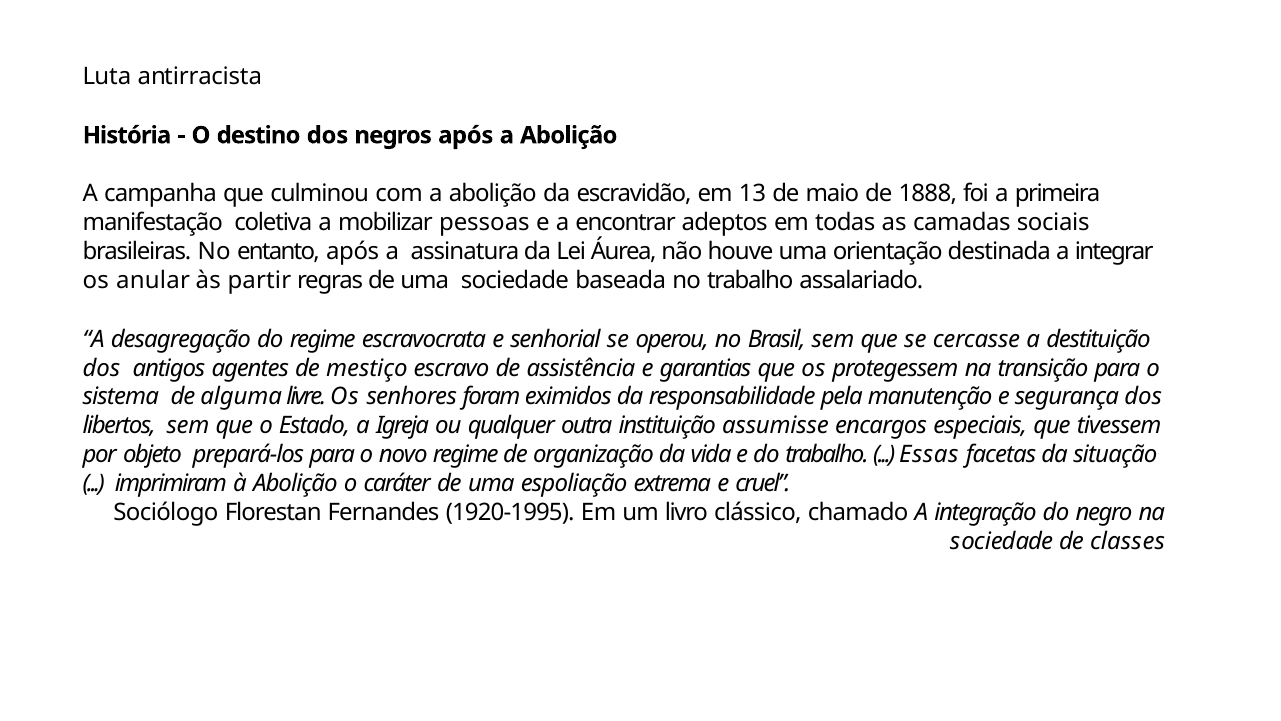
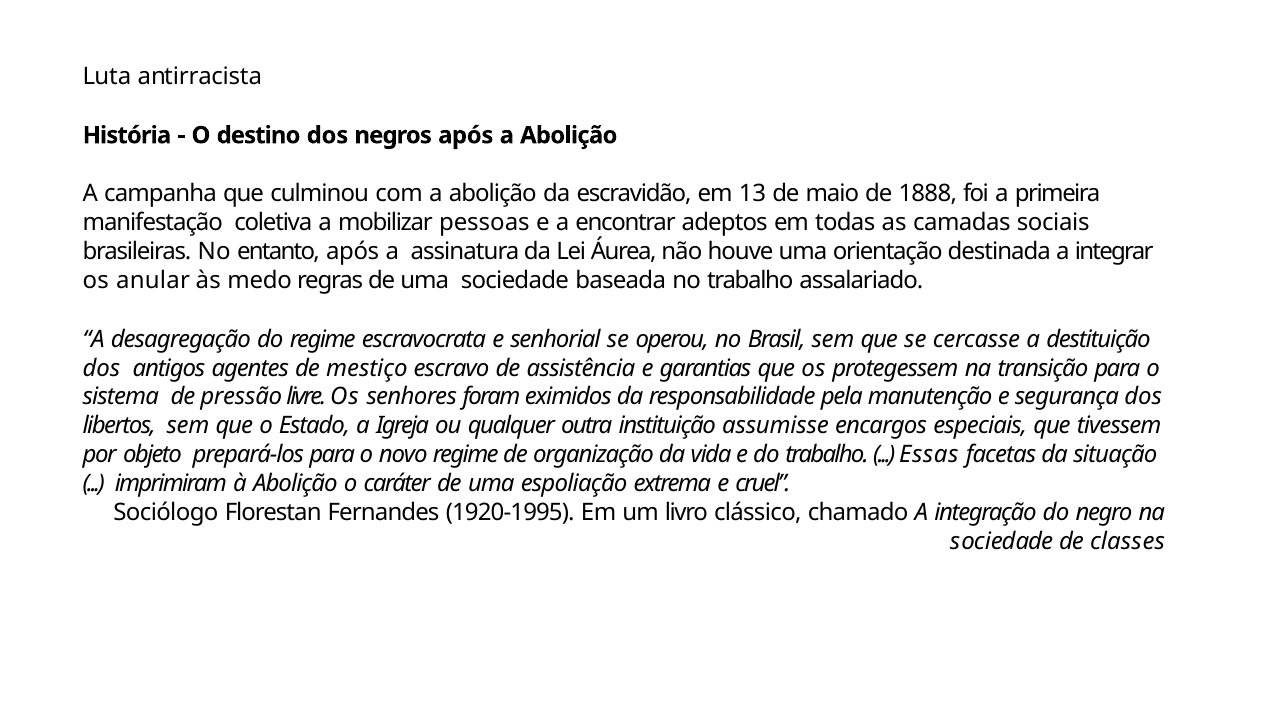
partir: partir -> medo
alguma: alguma -> pressão
